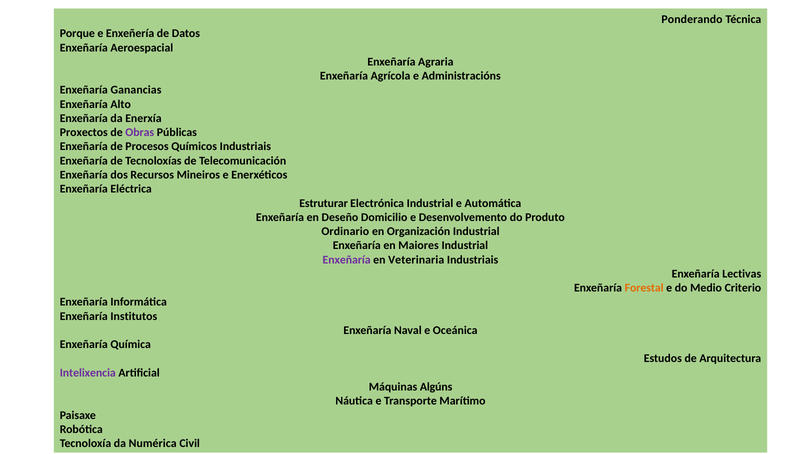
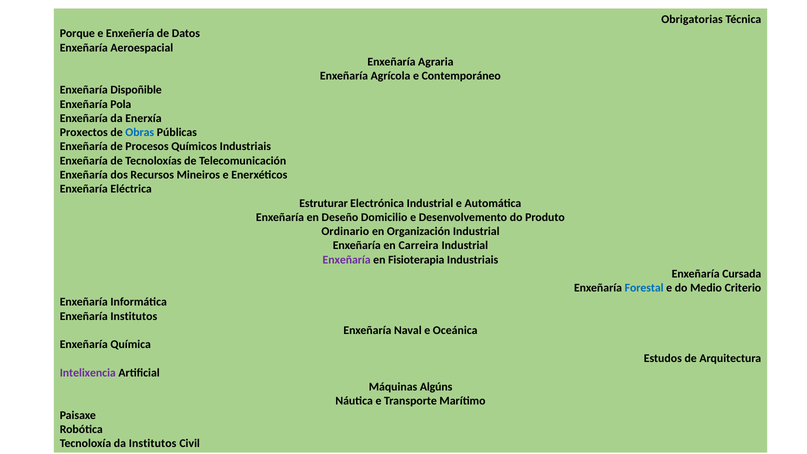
Ponderando: Ponderando -> Obrigatorias
Administracións: Administracións -> Contemporáneo
Ganancias: Ganancias -> Dispoñible
Alto: Alto -> Pola
Obras colour: purple -> blue
Maiores: Maiores -> Carreira
Veterinaria: Veterinaria -> Fisioterapia
Lectivas: Lectivas -> Cursada
Forestal colour: orange -> blue
da Numérica: Numérica -> Institutos
